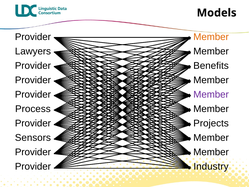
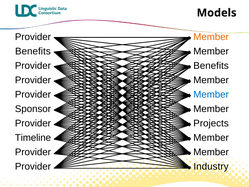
Lawyers at (33, 51): Lawyers -> Benefits
Member at (211, 94) colour: purple -> blue
Process: Process -> Sponsor
Sensors: Sensors -> Timeline
